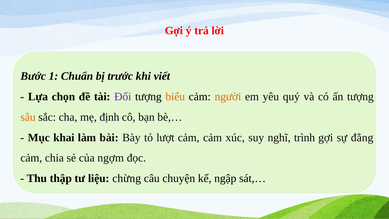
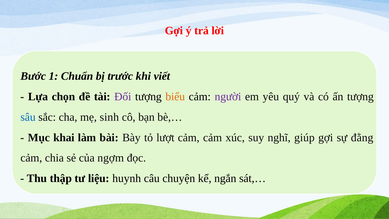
người colour: orange -> purple
sâu colour: orange -> blue
định: định -> sinh
trình: trình -> giúp
chừng: chừng -> huynh
ngập: ngập -> ngắn
